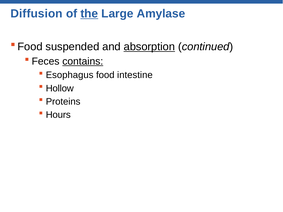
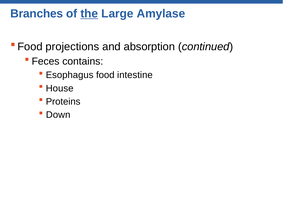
Diffusion: Diffusion -> Branches
suspended: suspended -> projections
absorption underline: present -> none
contains underline: present -> none
Hollow: Hollow -> House
Hours: Hours -> Down
